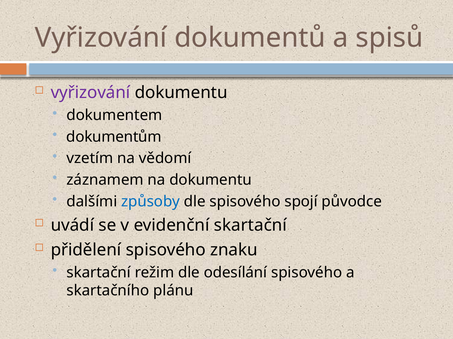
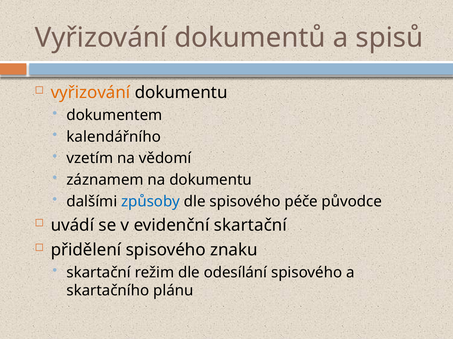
vyřizování at (90, 93) colour: purple -> orange
dokumentům: dokumentům -> kalendářního
spojí: spojí -> péče
